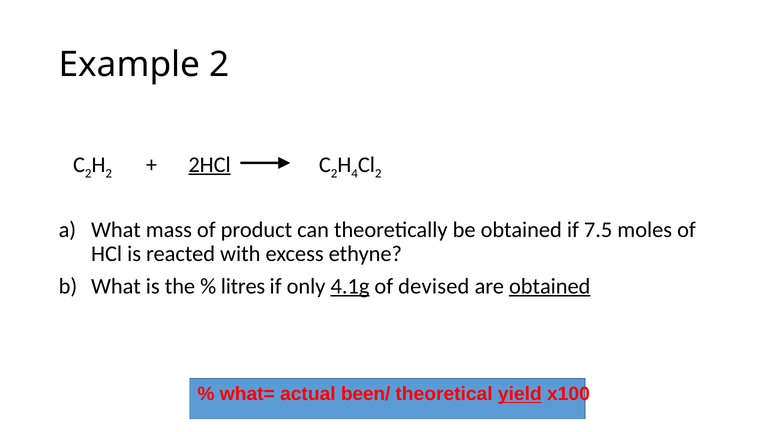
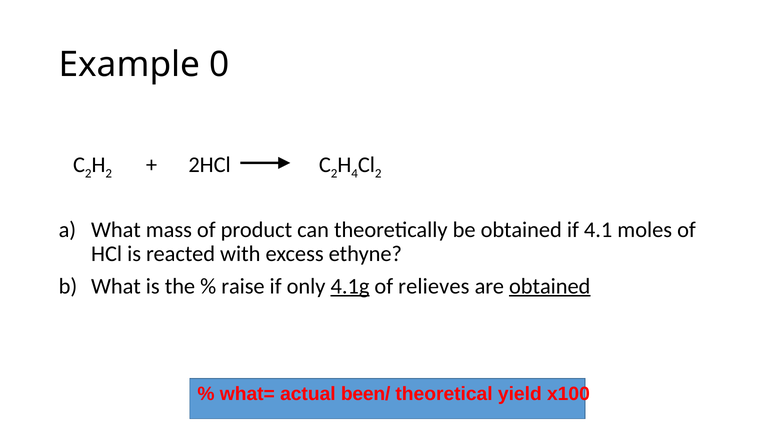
Example 2: 2 -> 0
2HCl underline: present -> none
7.5: 7.5 -> 4.1
litres: litres -> raise
devised: devised -> relieves
yield underline: present -> none
